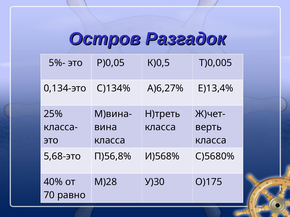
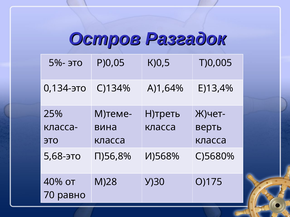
А)6,27%: А)6,27% -> А)1,64%
М)вина-: М)вина- -> М)теме-
